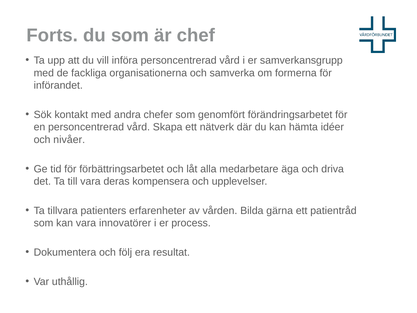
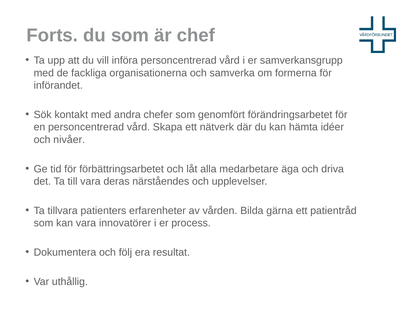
kompensera: kompensera -> närståendes
